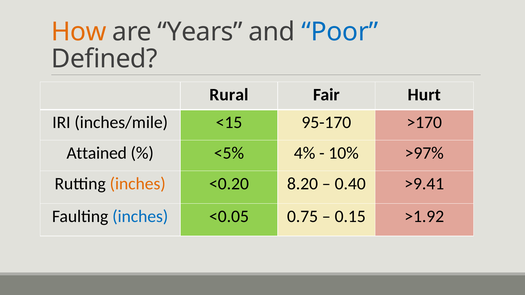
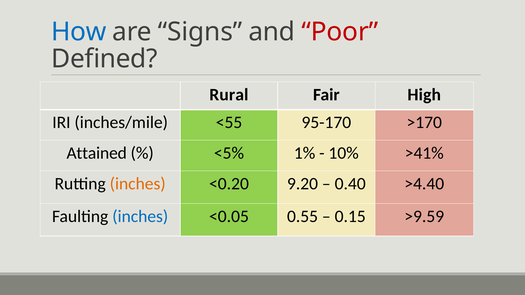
How colour: orange -> blue
Years: Years -> Signs
Poor colour: blue -> red
Hurt: Hurt -> High
<15: <15 -> <55
4%: 4% -> 1%
>97%: >97% -> >41%
8.20: 8.20 -> 9.20
>9.41: >9.41 -> >4.40
0.75: 0.75 -> 0.55
>1.92: >1.92 -> >9.59
